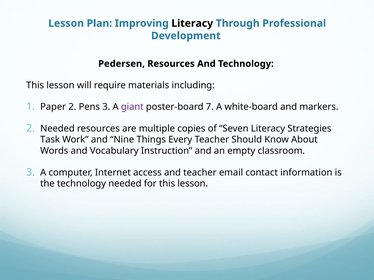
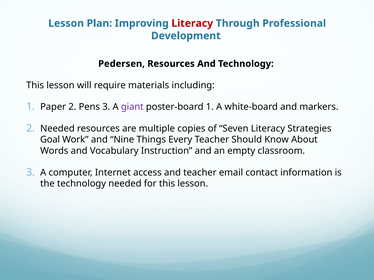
Literacy at (192, 23) colour: black -> red
poster-board 7: 7 -> 1
Task: Task -> Goal
